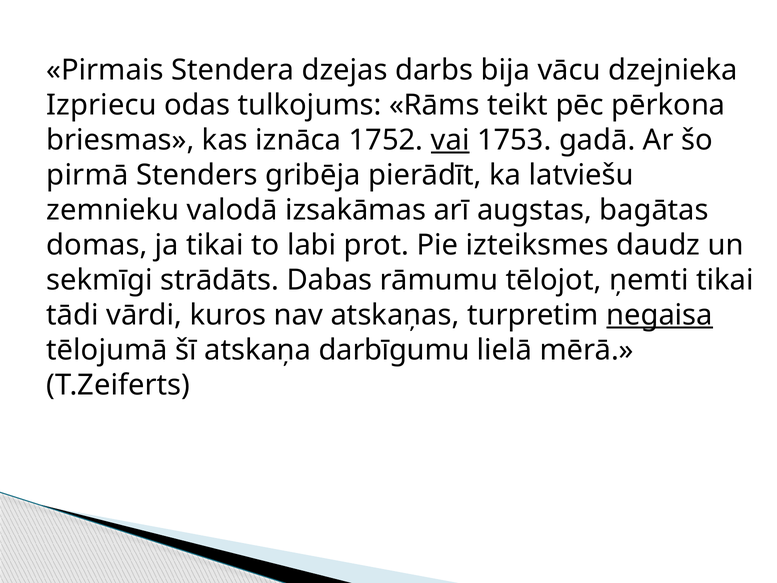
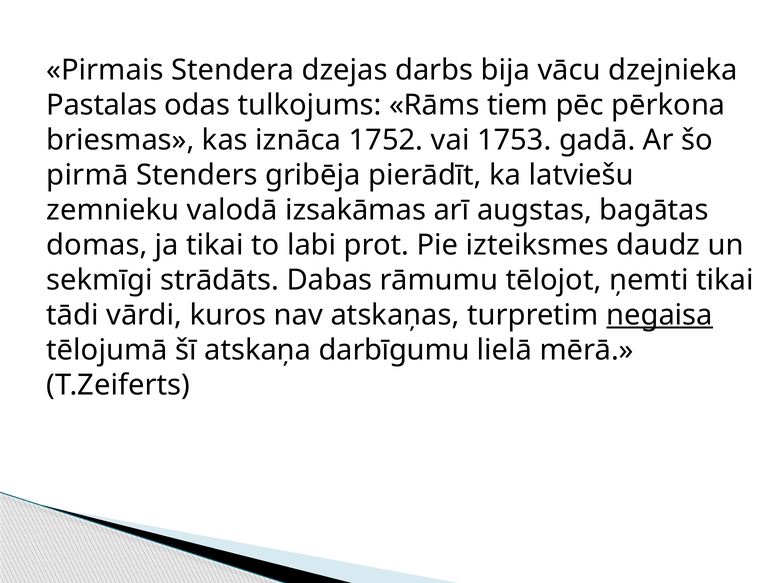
Izpriecu: Izpriecu -> Pastalas
teikt: teikt -> tiem
vai underline: present -> none
